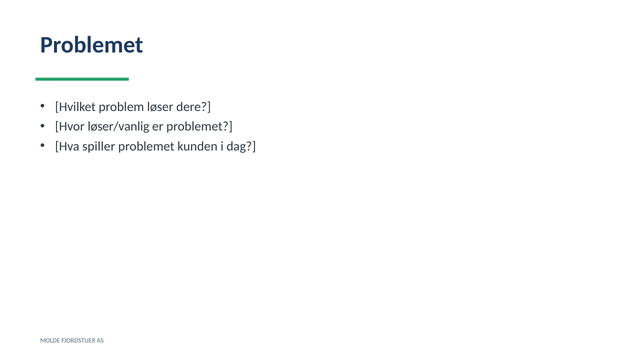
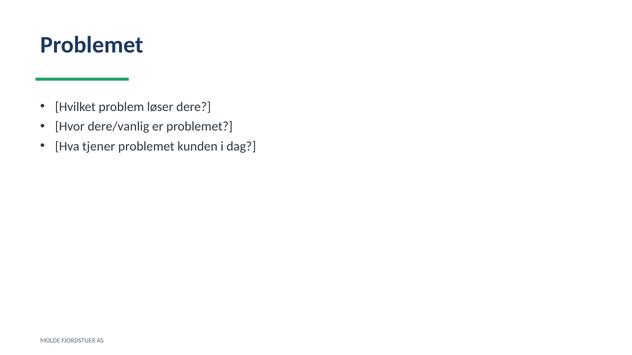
løser/vanlig: løser/vanlig -> dere/vanlig
spiller: spiller -> tjener
